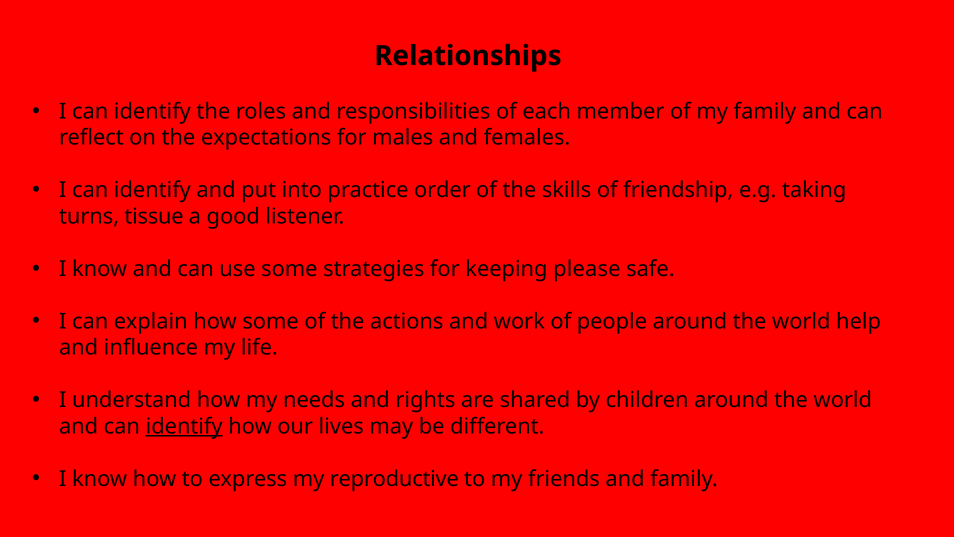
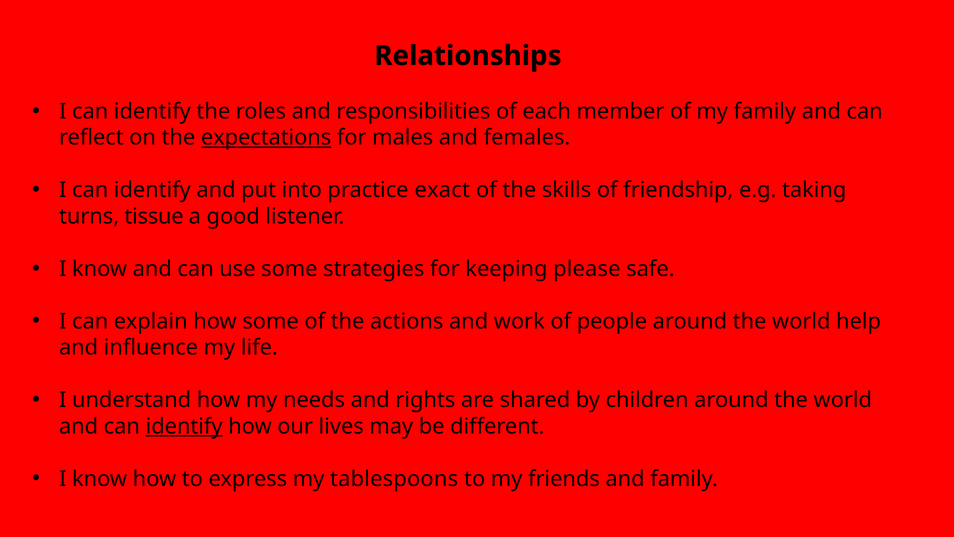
expectations underline: none -> present
order: order -> exact
reproductive: reproductive -> tablespoons
